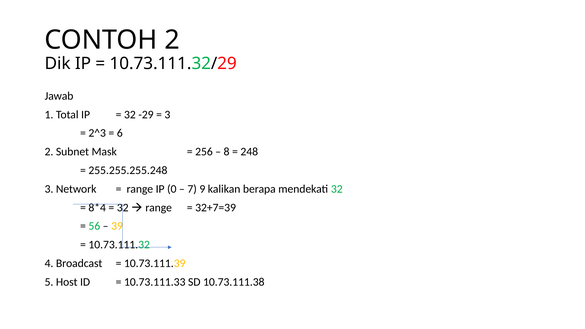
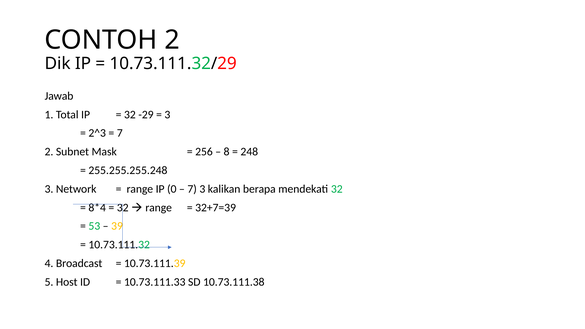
6 at (120, 133): 6 -> 7
7 9: 9 -> 3
56: 56 -> 53
